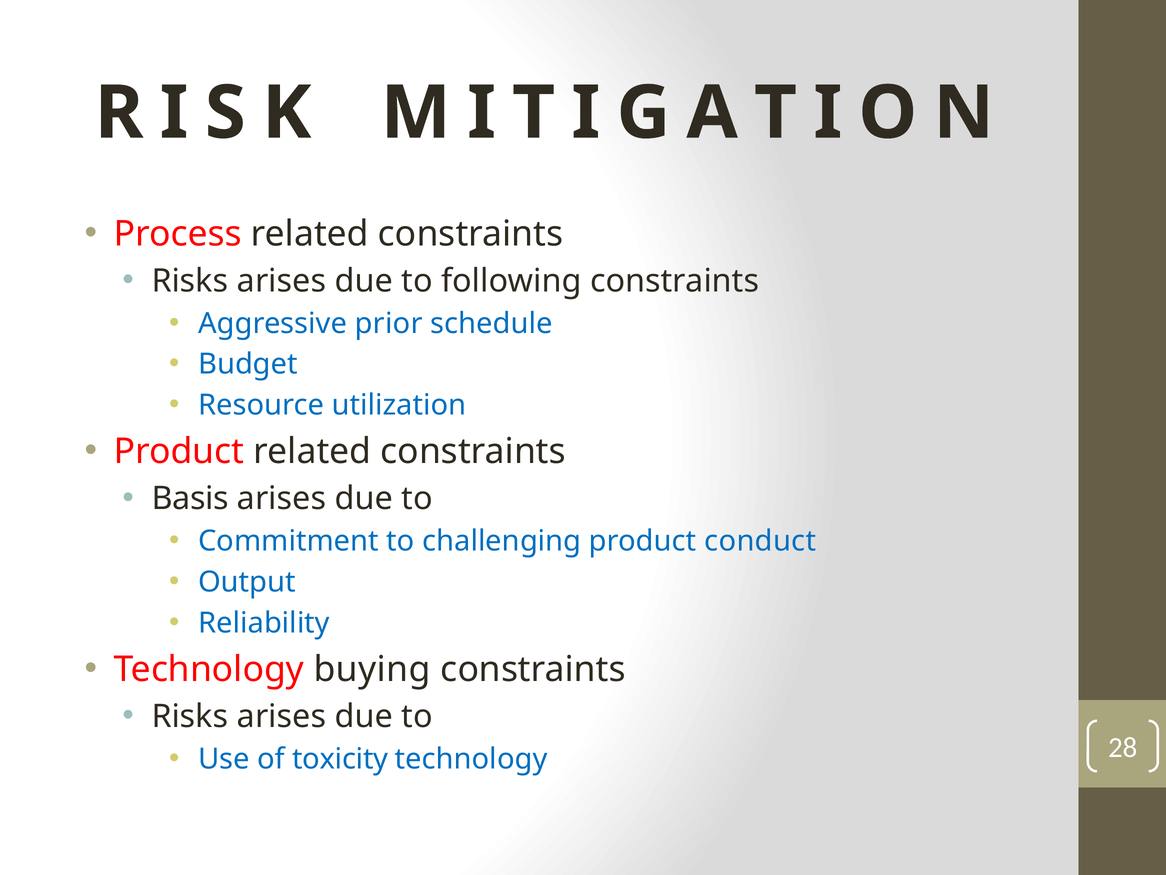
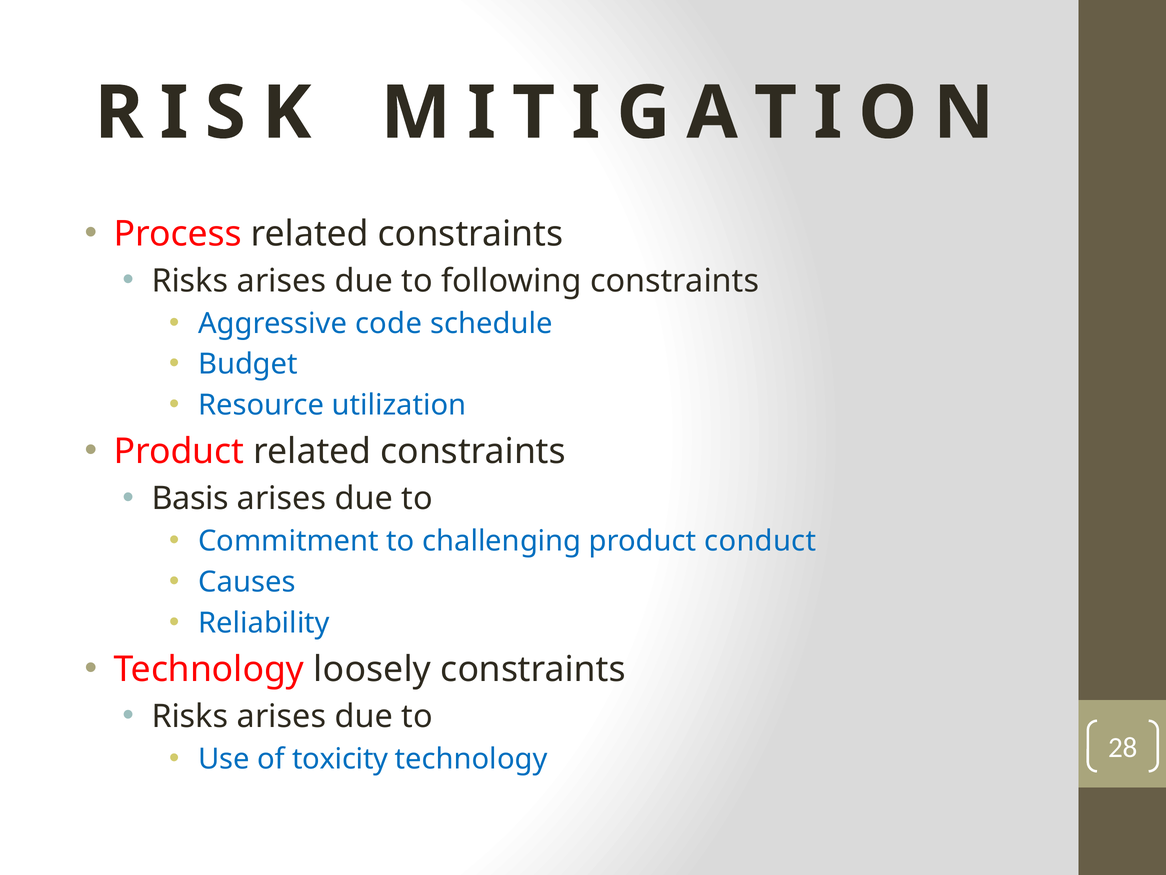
prior: prior -> code
Output: Output -> Causes
buying: buying -> loosely
